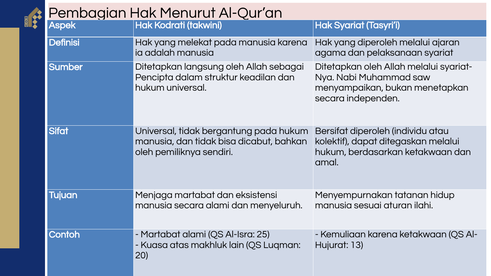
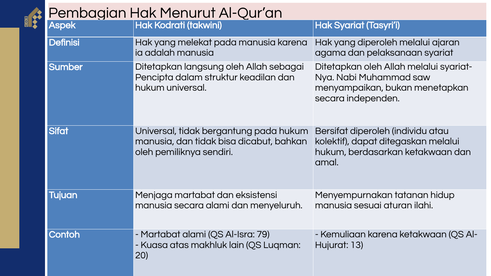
25: 25 -> 79
